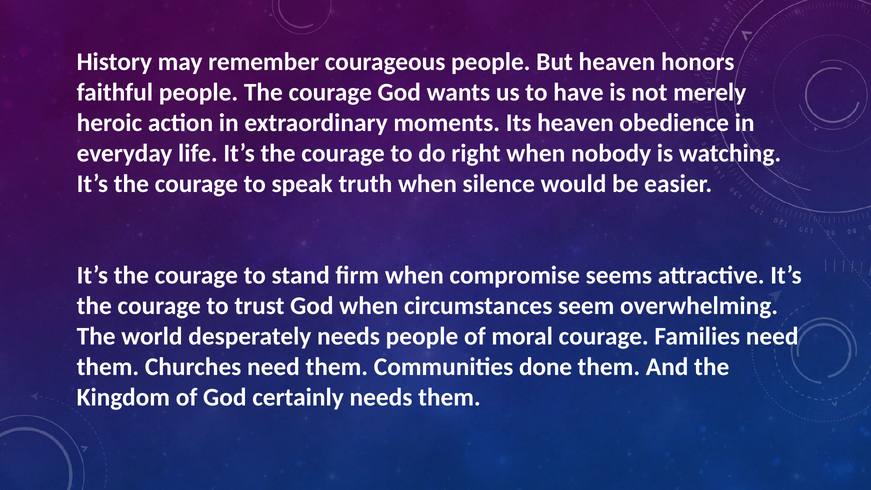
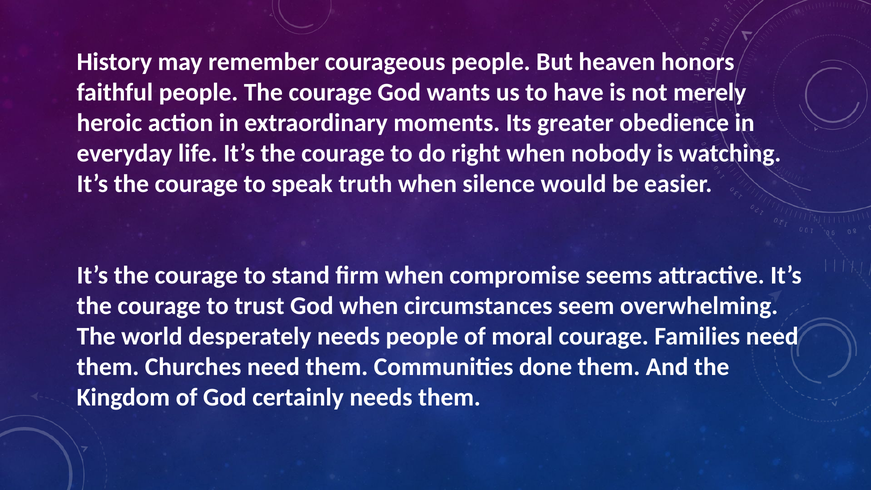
Its heaven: heaven -> greater
